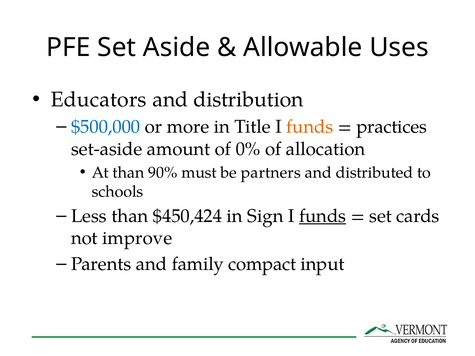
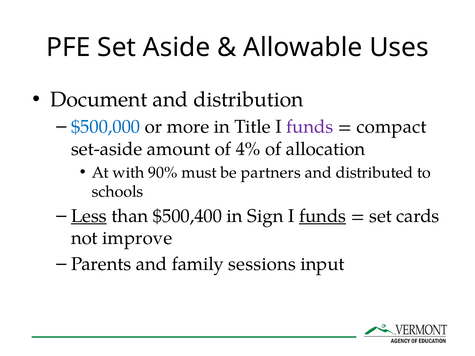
Educators: Educators -> Document
funds at (310, 127) colour: orange -> purple
practices: practices -> compact
0%: 0% -> 4%
At than: than -> with
Less underline: none -> present
$450,424: $450,424 -> $500,400
compact: compact -> sessions
